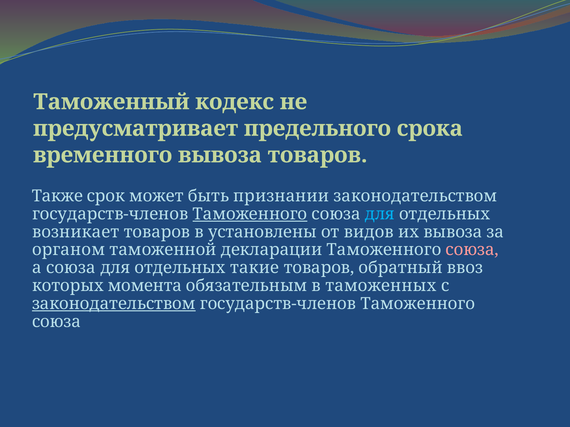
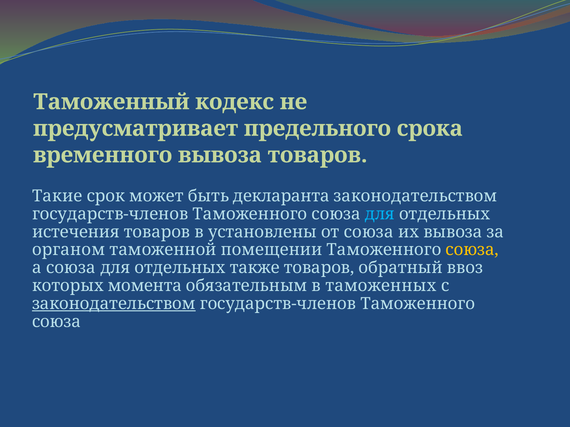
Также: Также -> Такие
признании: признании -> декларанта
Таможенного at (250, 214) underline: present -> none
возникает: возникает -> истечения
от видов: видов -> союза
декларации: декларации -> помещении
союза at (472, 250) colour: pink -> yellow
такие: такие -> также
